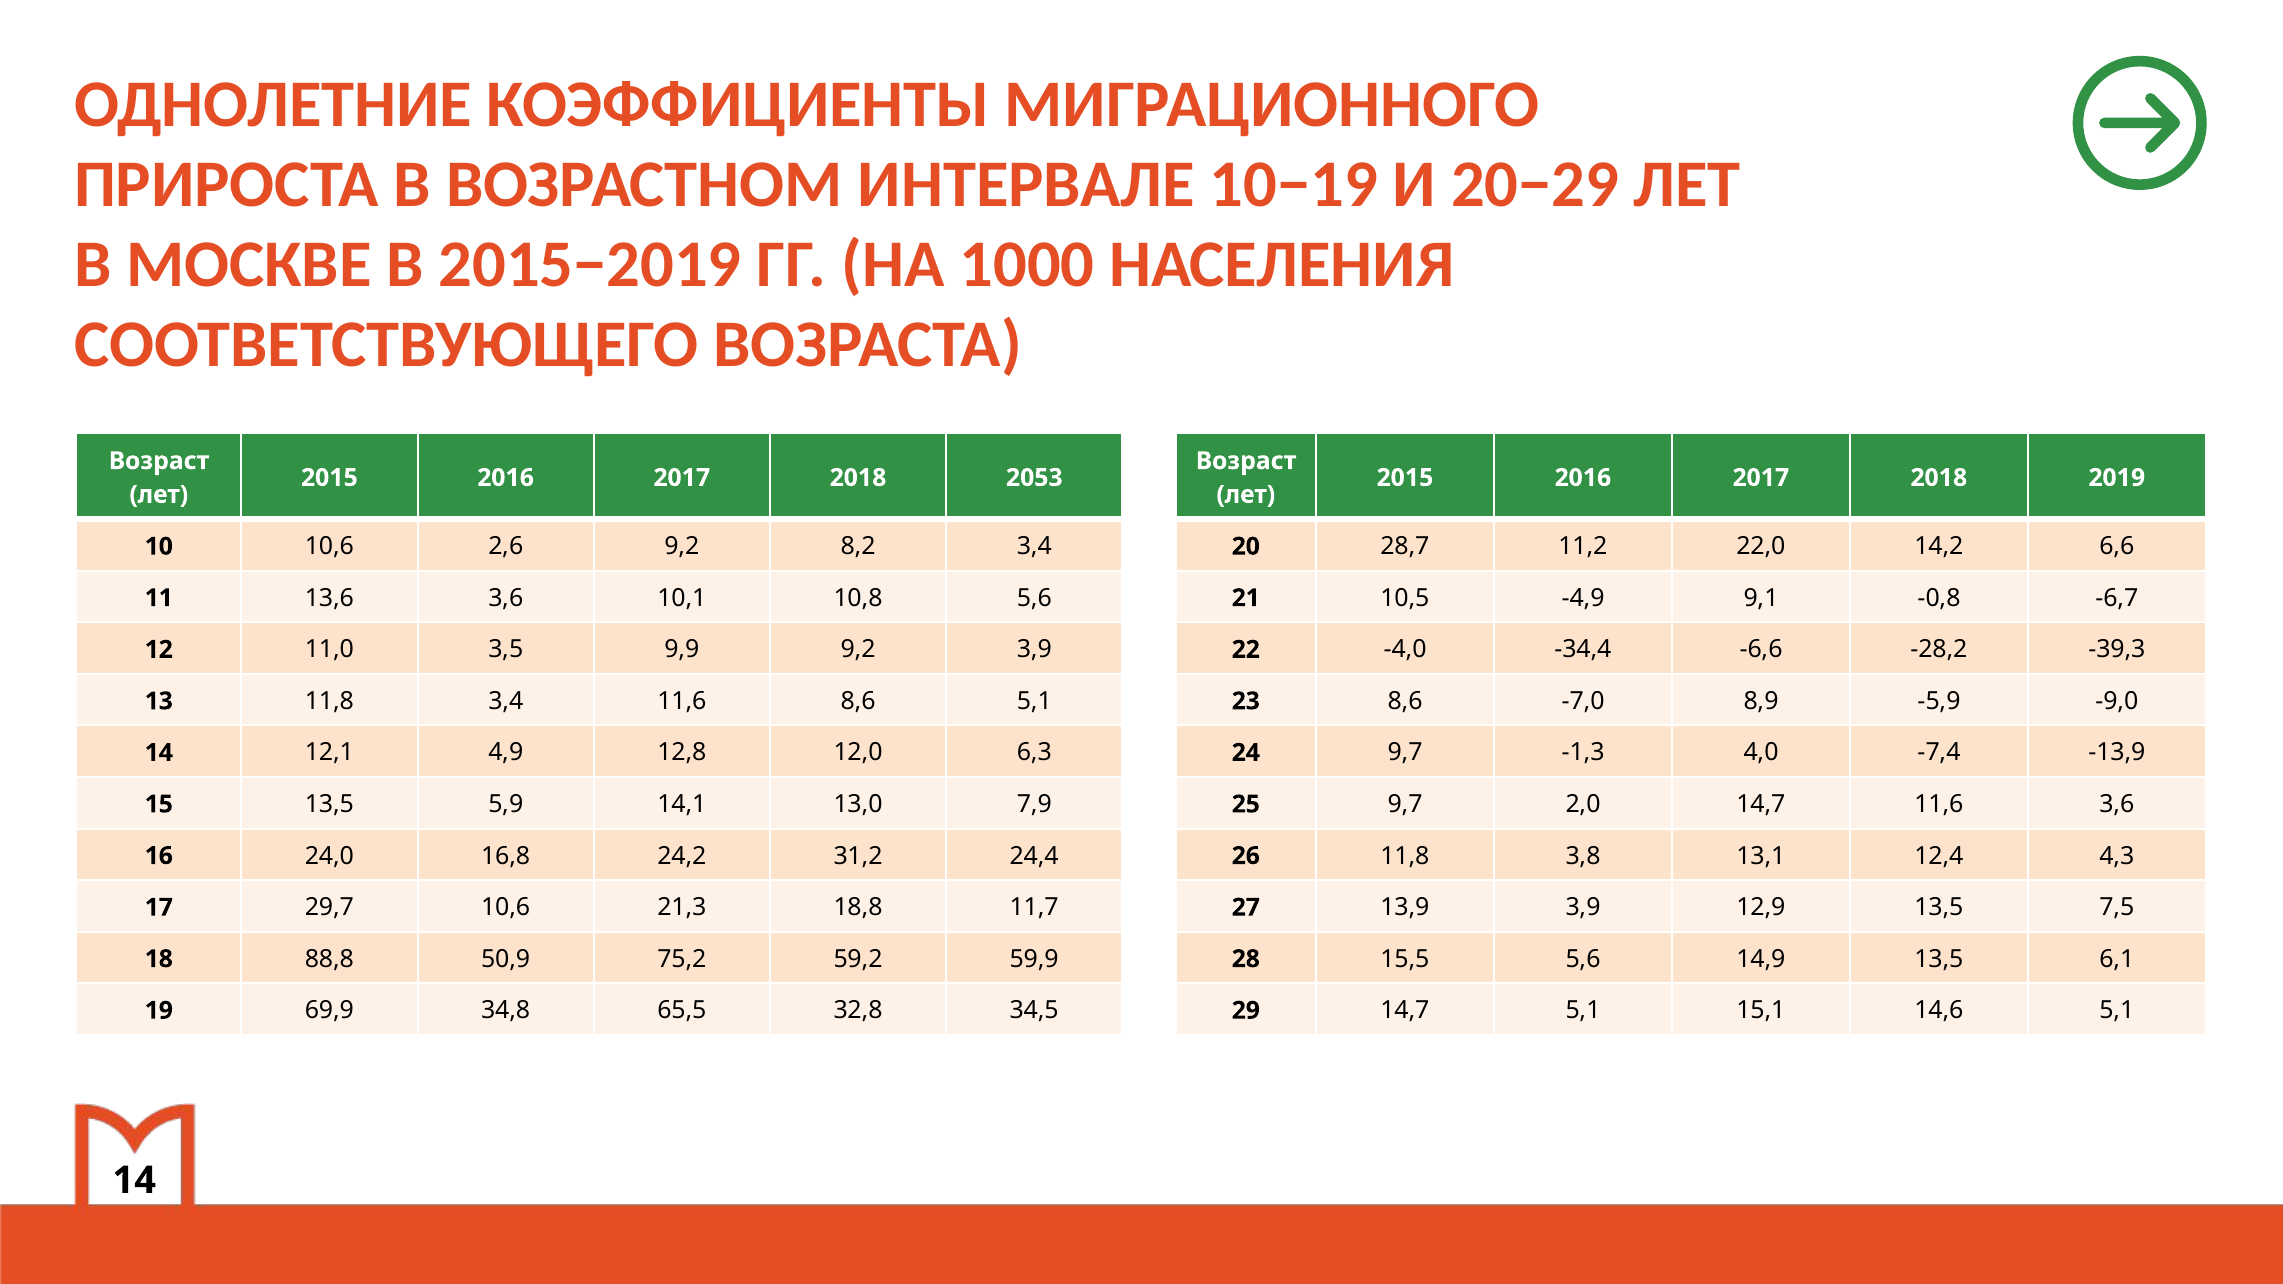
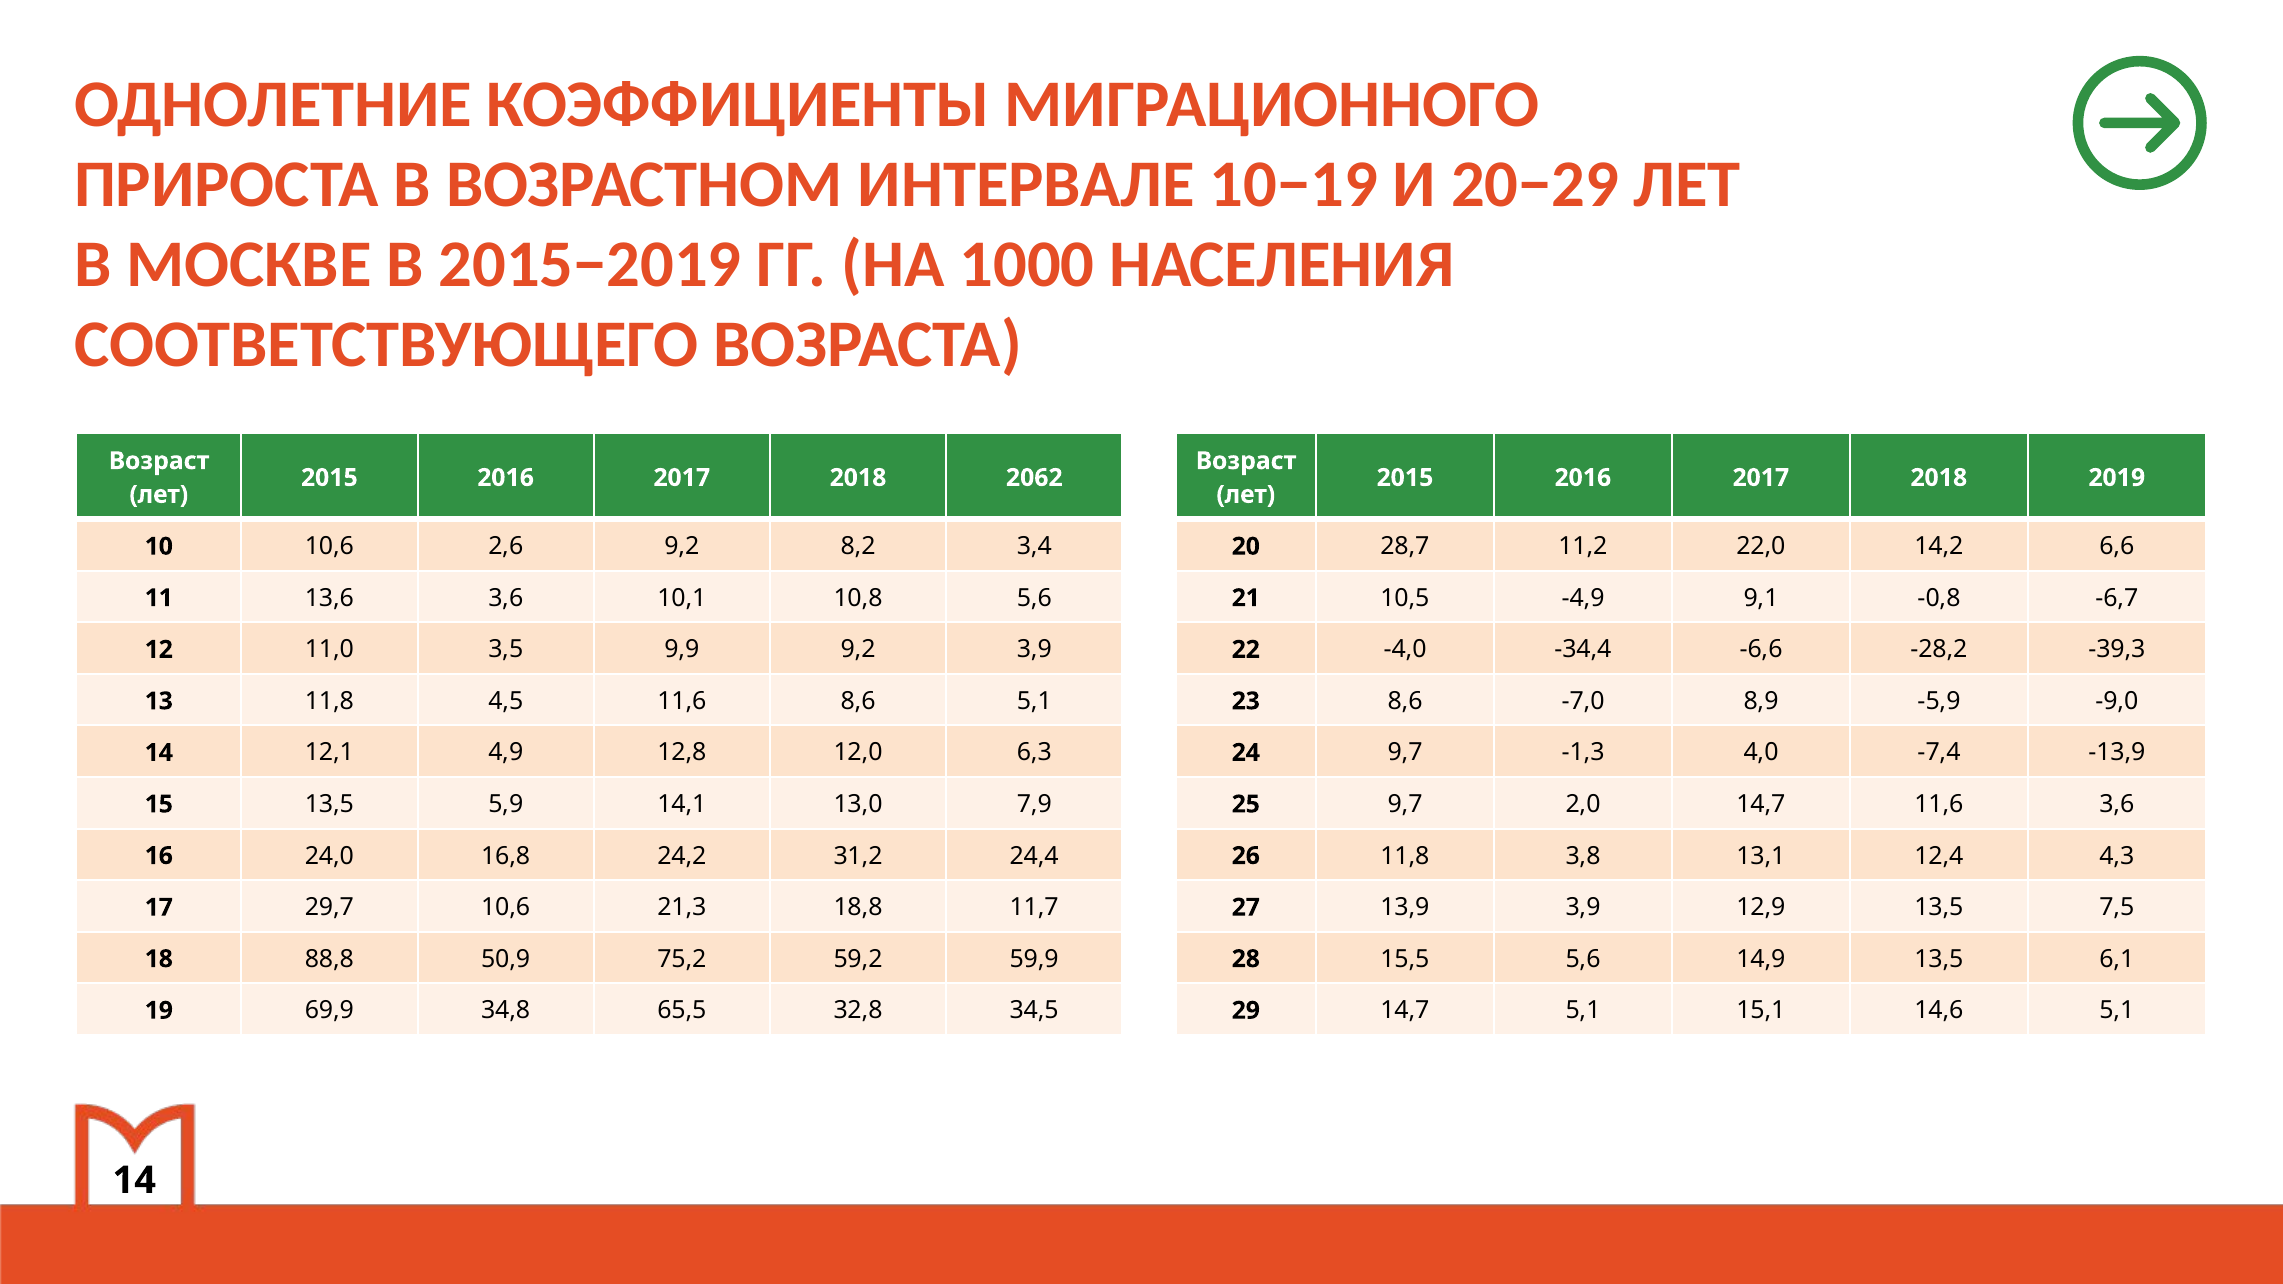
2053: 2053 -> 2062
11,8 3,4: 3,4 -> 4,5
